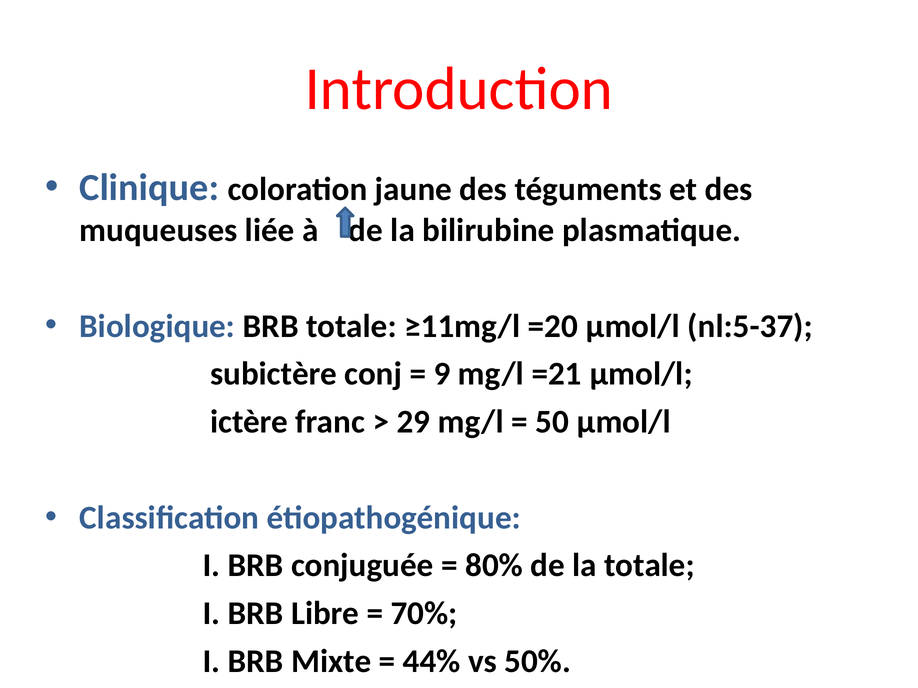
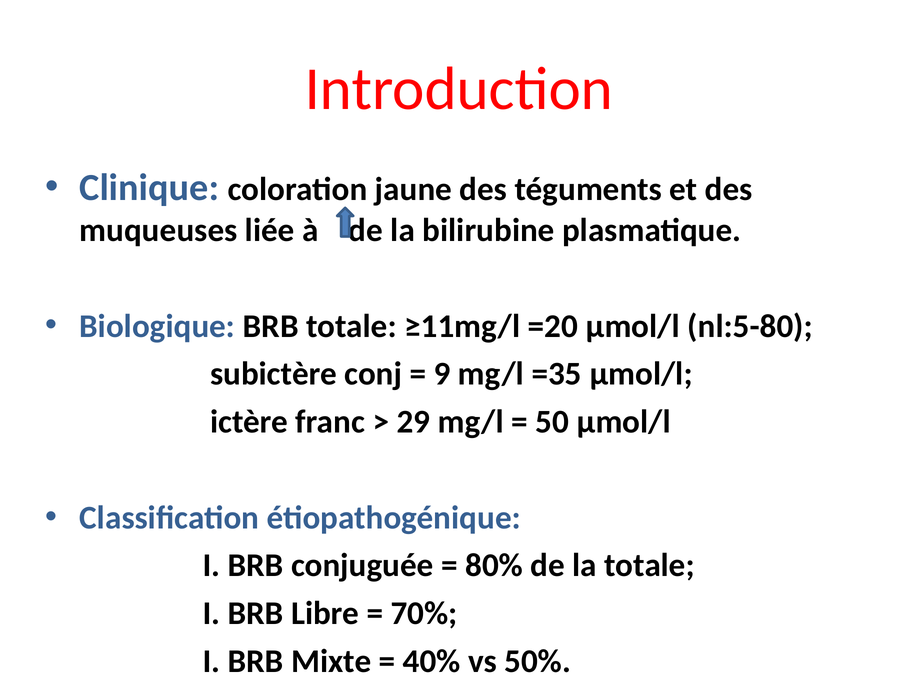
nl:5-37: nl:5-37 -> nl:5-80
=21: =21 -> =35
44%: 44% -> 40%
